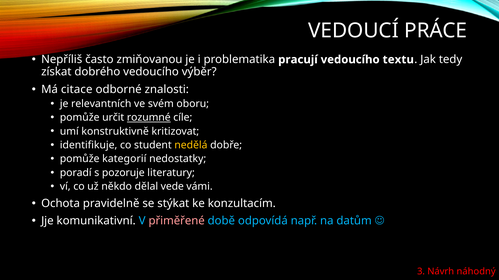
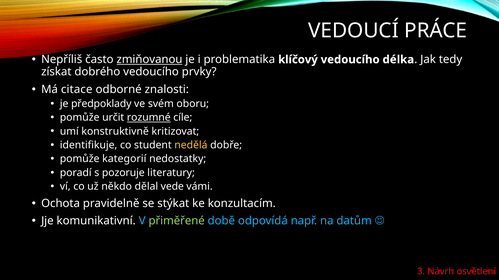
zmiňovanou underline: none -> present
pracují: pracují -> klíčový
textu: textu -> délka
výběr: výběr -> prvky
relevantních: relevantních -> předpoklady
přiměřené colour: pink -> light green
náhodný: náhodný -> osvětlení
